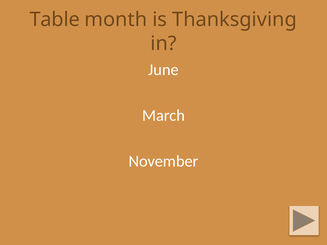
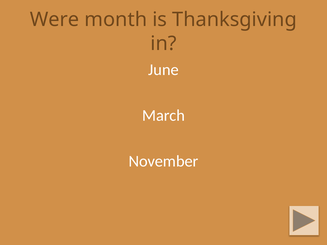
Table: Table -> Were
